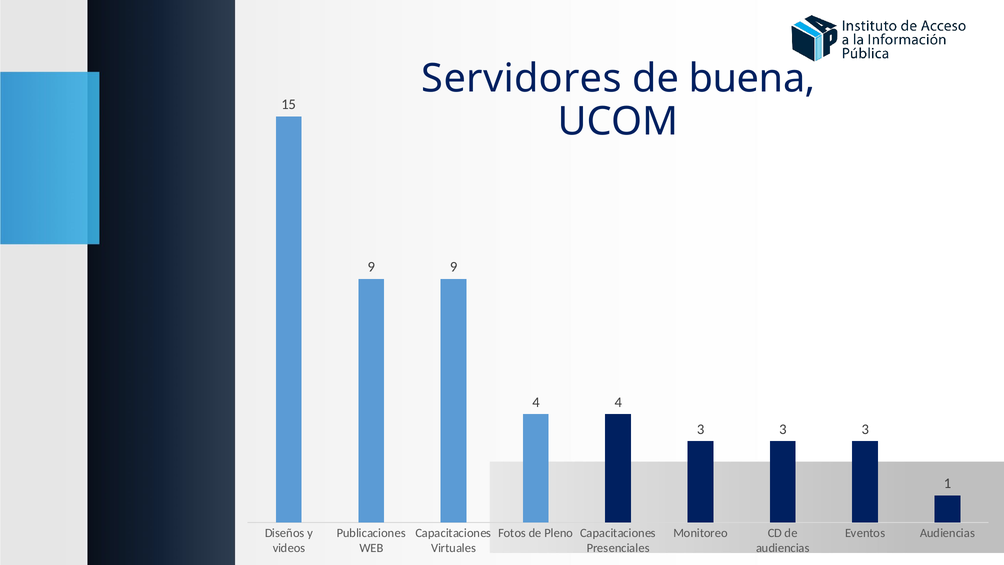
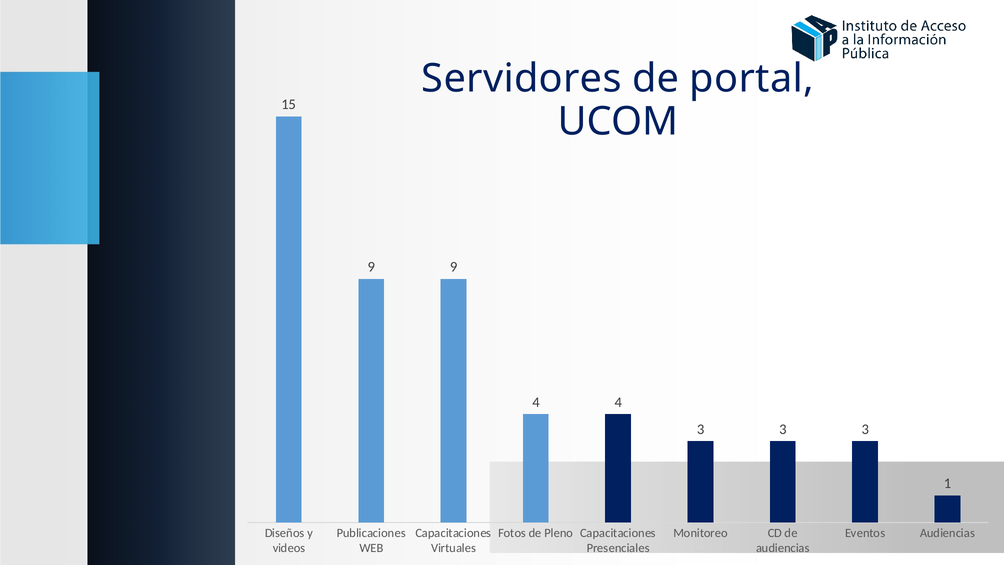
buena: buena -> portal
